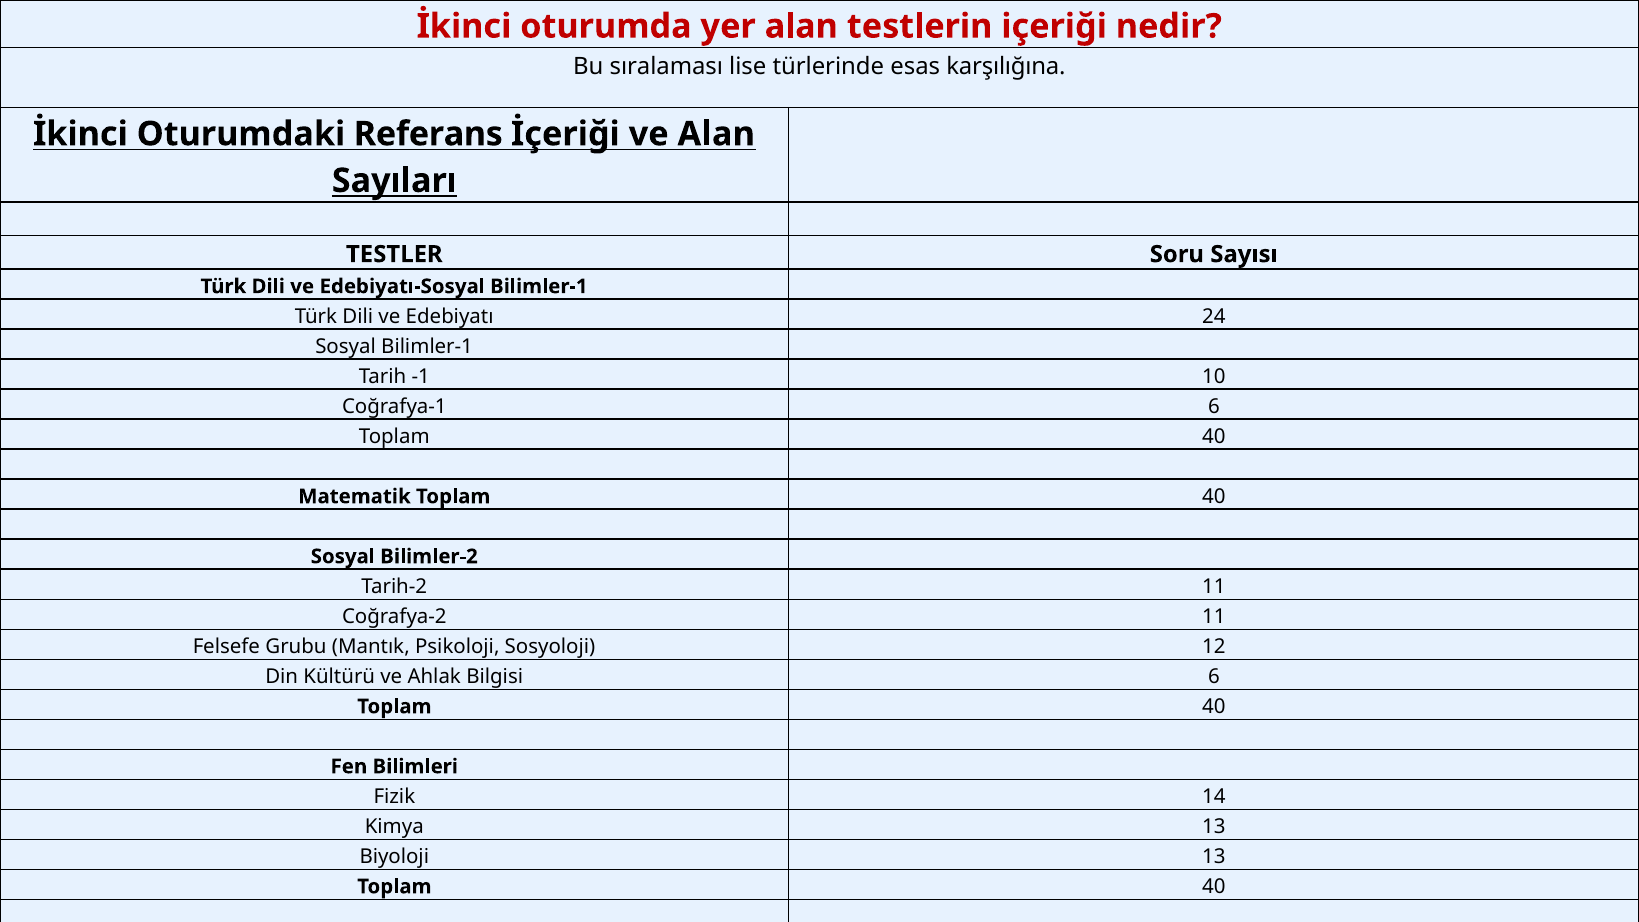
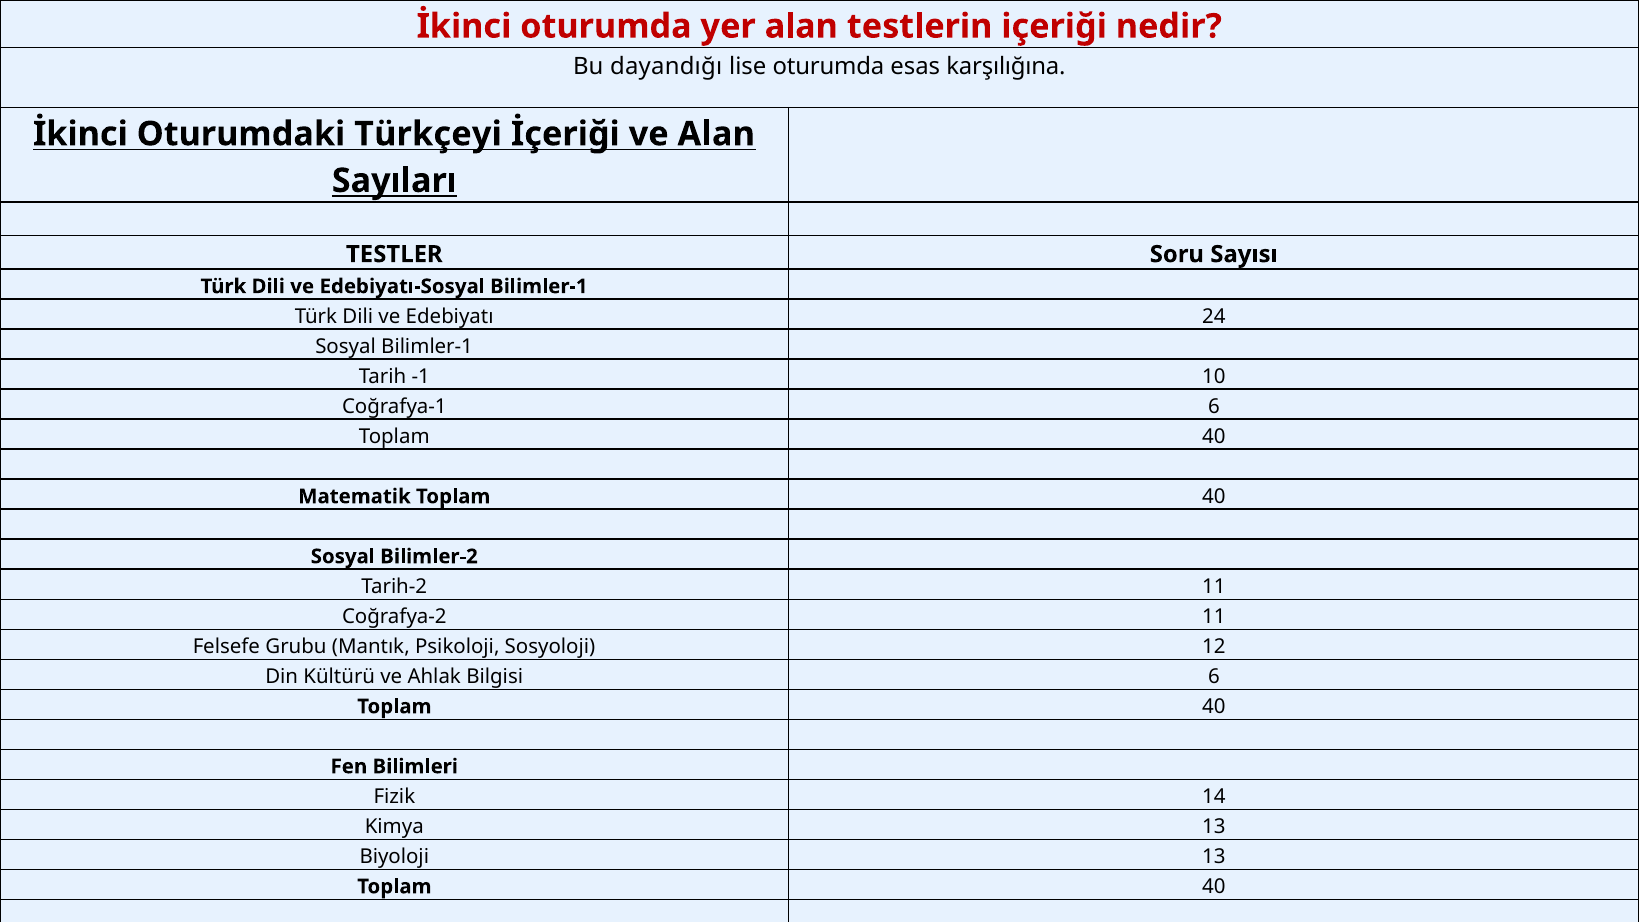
sıralaması: sıralaması -> dayandığı
lise türlerinde: türlerinde -> oturumda
Referans: Referans -> Türkçeyi
